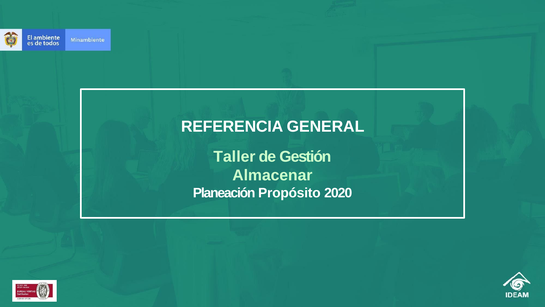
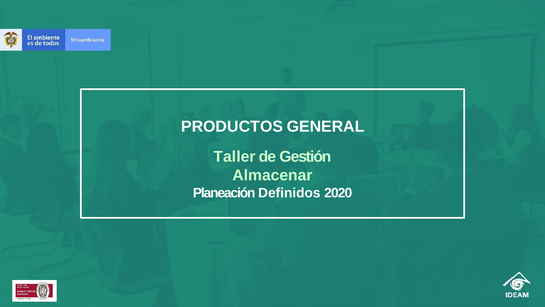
REFERENCIA: REFERENCIA -> PRODUCTOS
Propósito: Propósito -> Definidos
